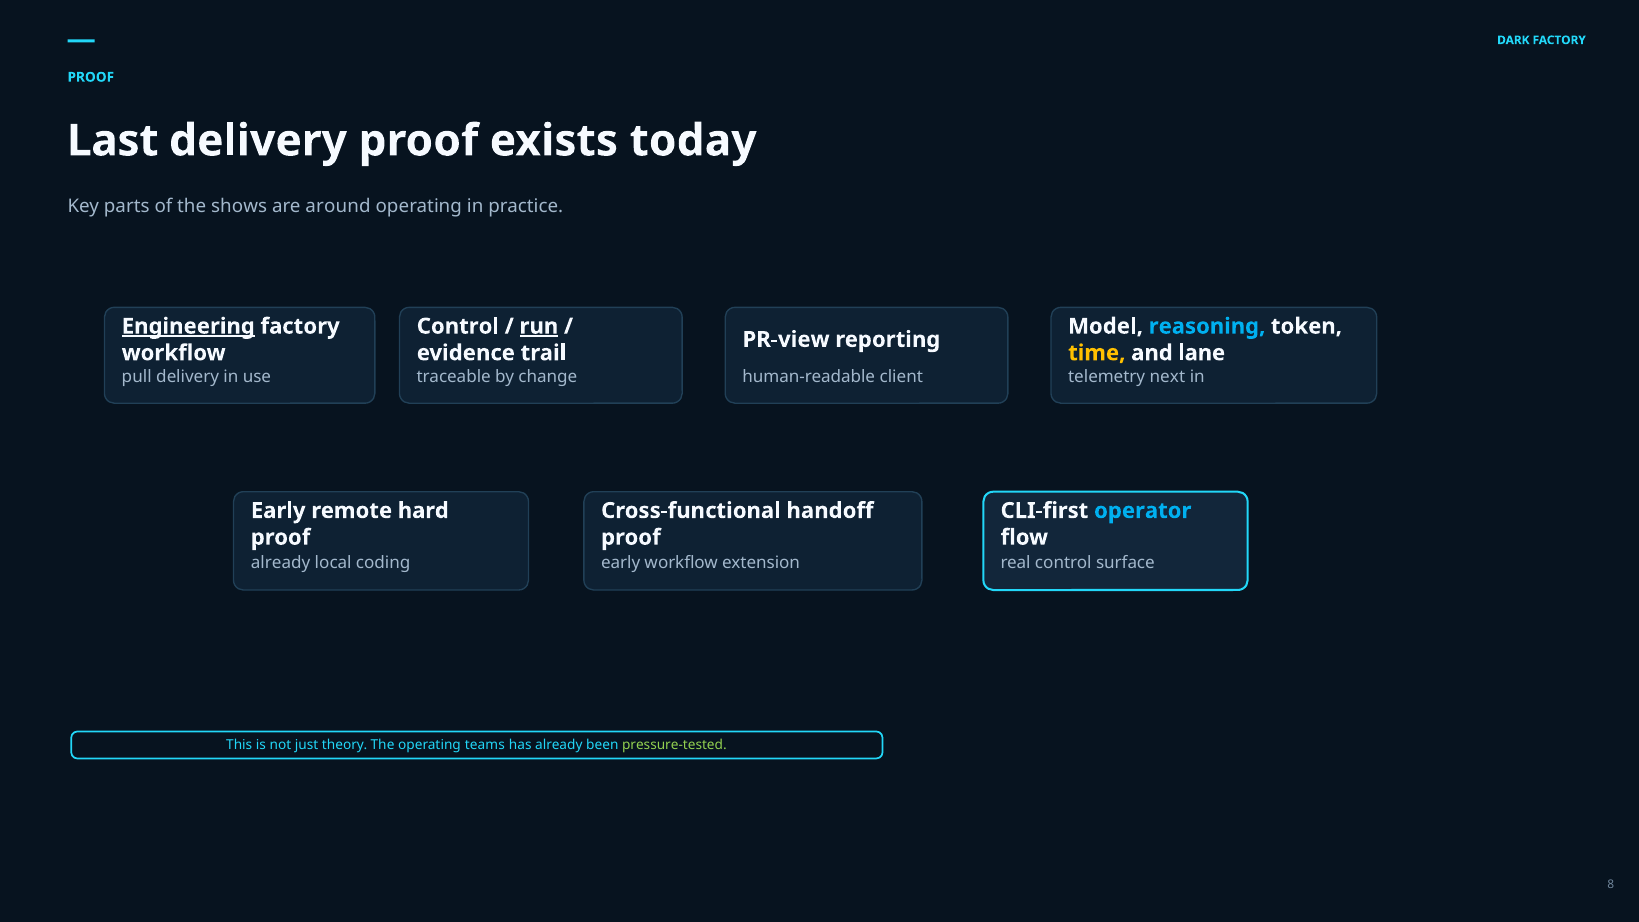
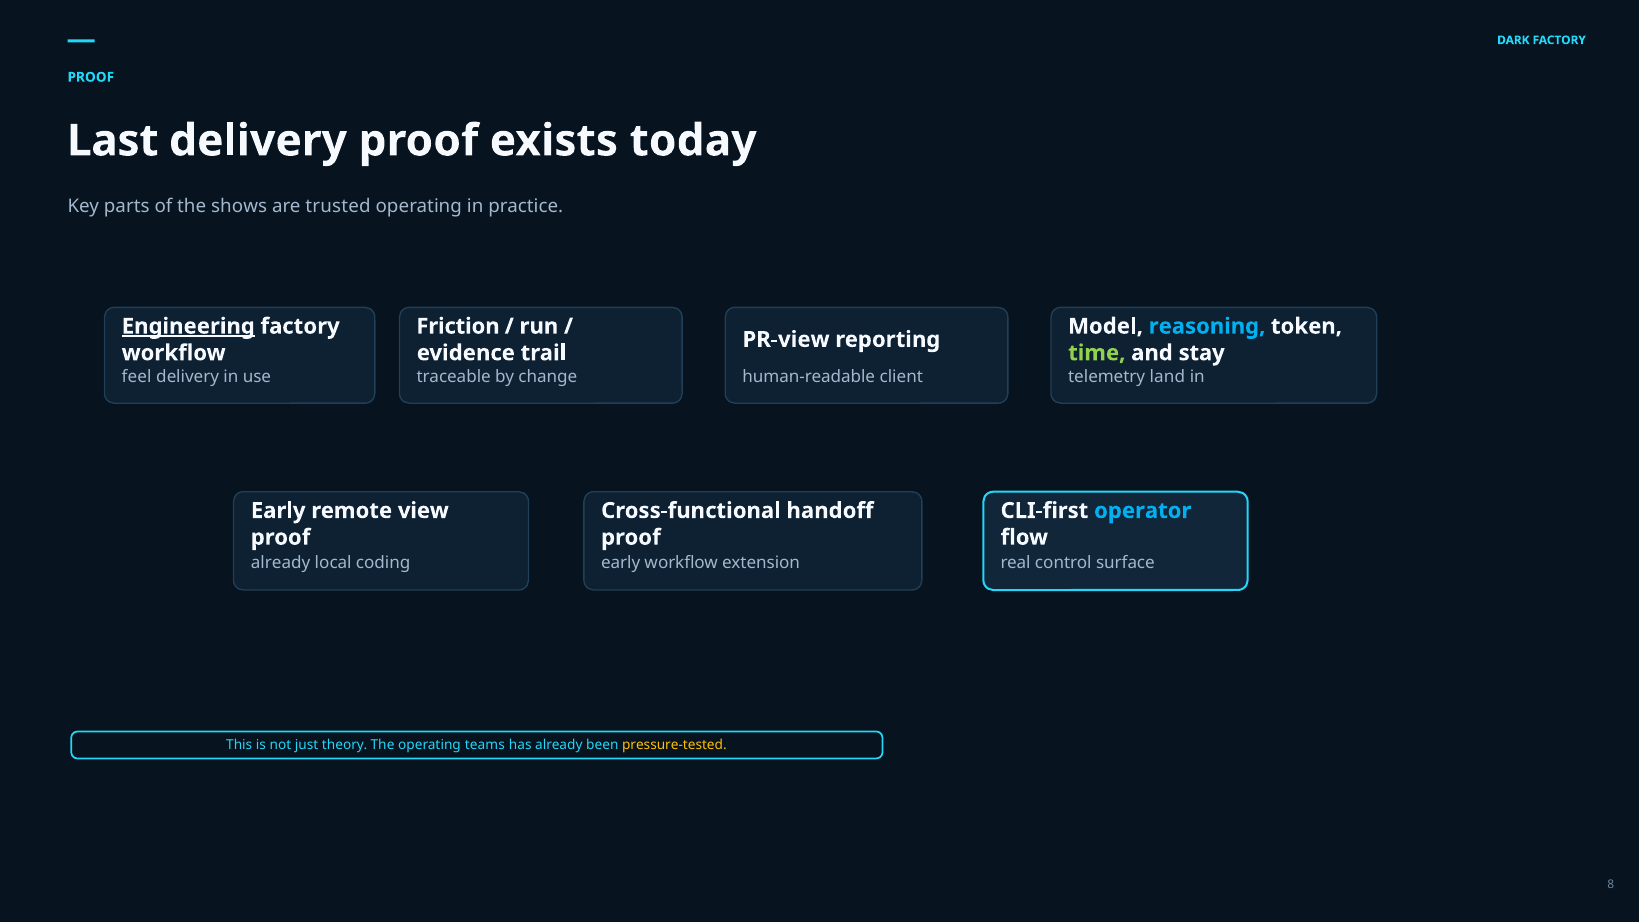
around: around -> trusted
Control at (458, 326): Control -> Friction
run underline: present -> none
time colour: yellow -> light green
lane: lane -> stay
pull: pull -> feel
next: next -> land
hard: hard -> view
pressure-tested colour: light green -> yellow
